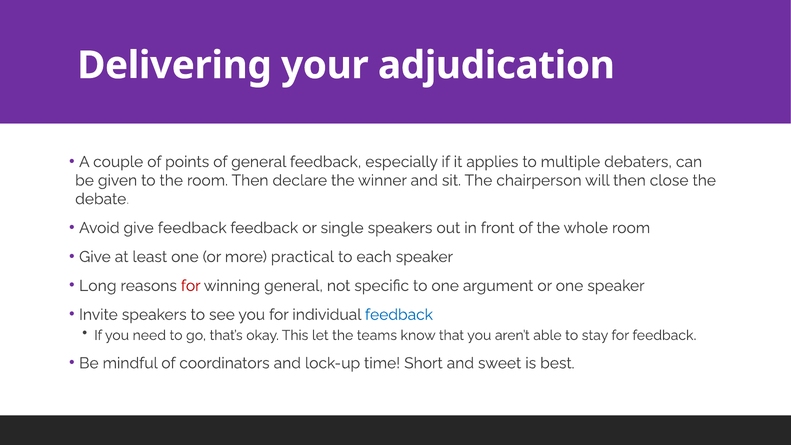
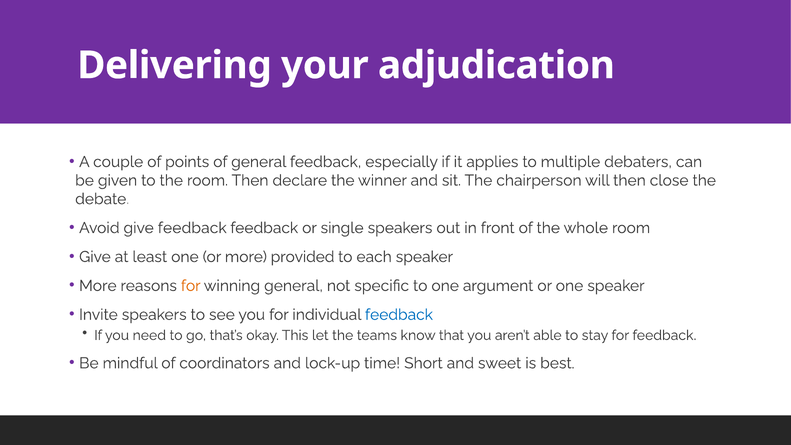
practical: practical -> provided
Long at (98, 286): Long -> More
for at (191, 286) colour: red -> orange
